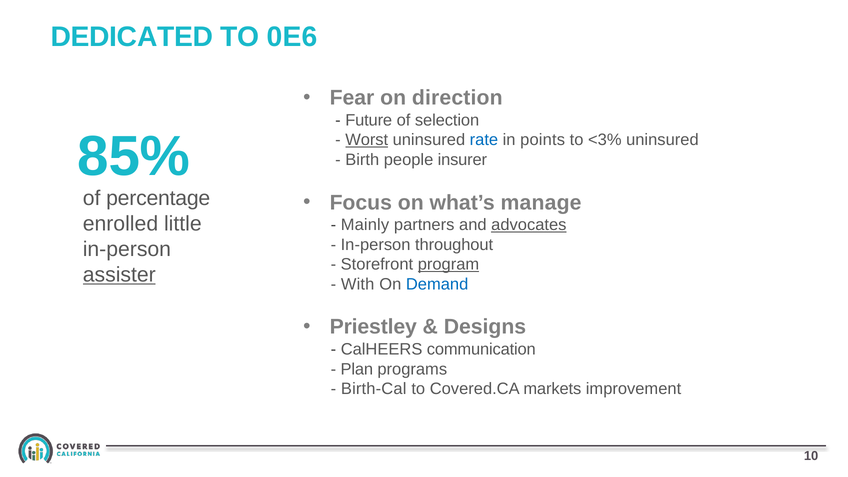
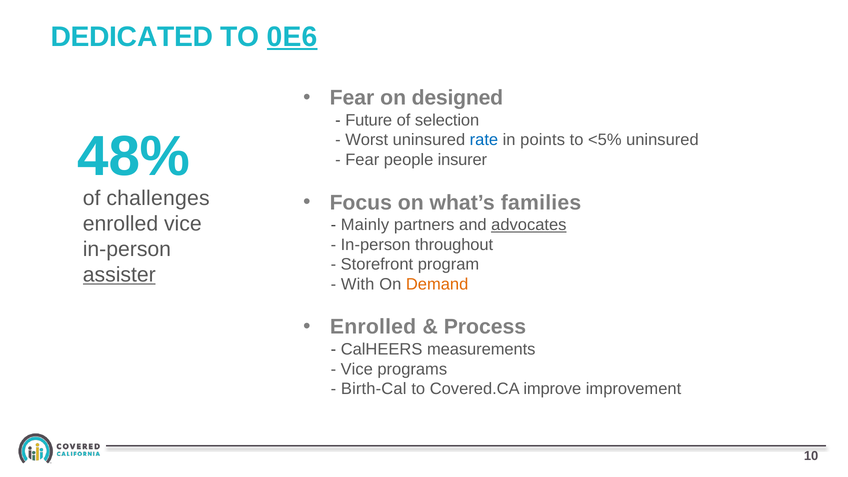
0E6 underline: none -> present
direction: direction -> designed
85%: 85% -> 48%
Worst underline: present -> none
<3%: <3% -> <5%
Birth at (362, 160): Birth -> Fear
percentage: percentage -> challenges
manage: manage -> families
enrolled little: little -> vice
program underline: present -> none
Demand colour: blue -> orange
Priestley at (373, 327): Priestley -> Enrolled
Designs: Designs -> Process
communication: communication -> measurements
Plan at (357, 369): Plan -> Vice
markets: markets -> improve
